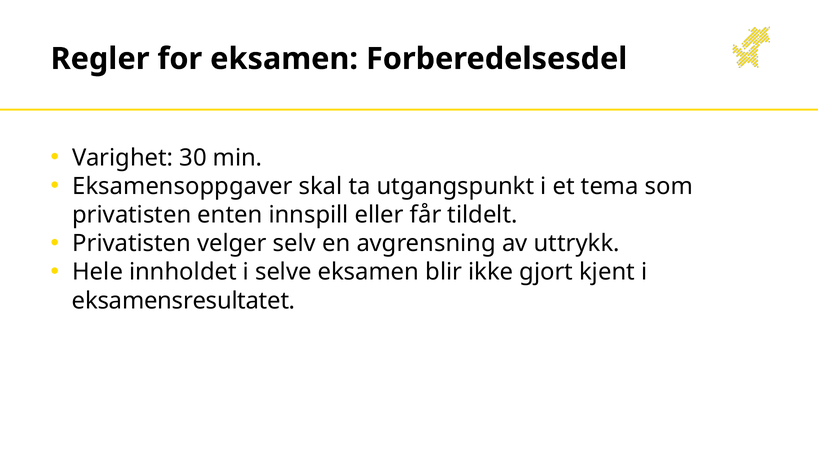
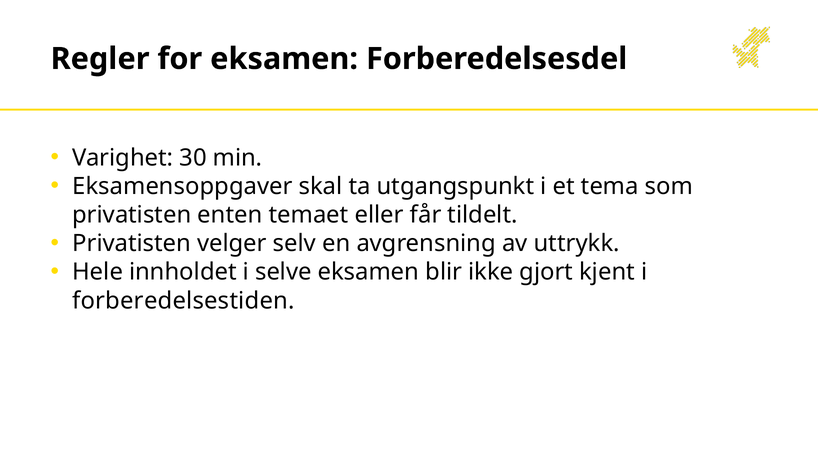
innspill: innspill -> temaet
eksamensresultatet: eksamensresultatet -> forberedelsestiden
